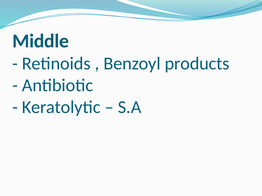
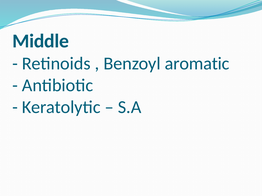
products: products -> aromatic
